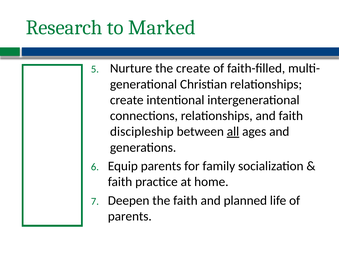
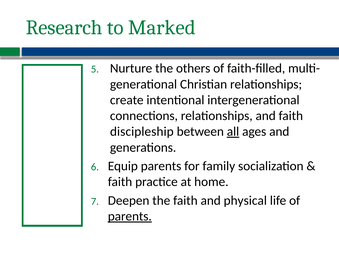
the create: create -> others
planned: planned -> physical
parents at (130, 217) underline: none -> present
